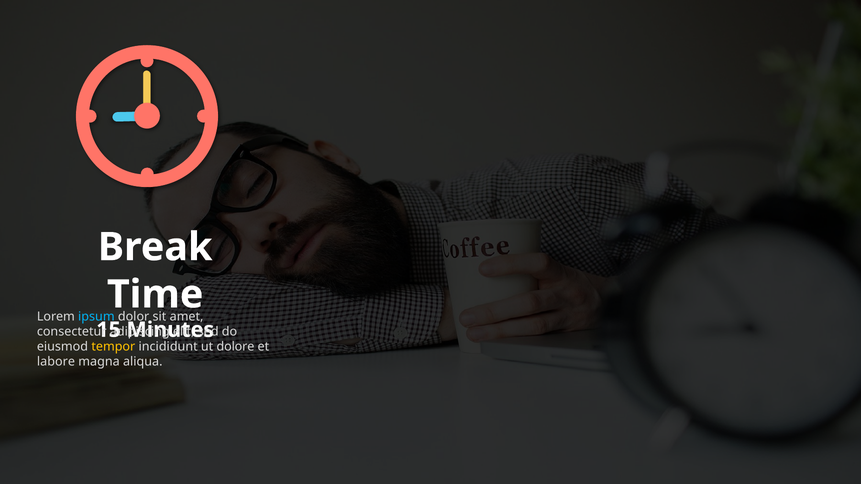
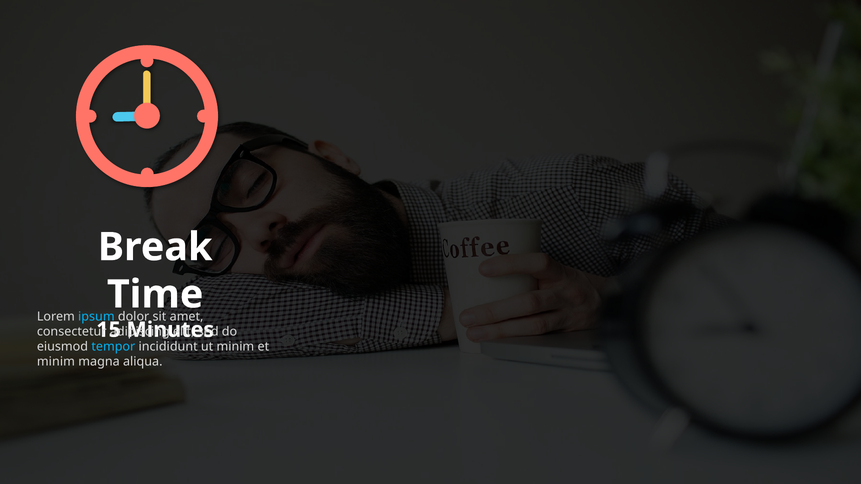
tempor colour: yellow -> light blue
dolore at (235, 347): dolore -> minim
labore at (56, 362): labore -> minim
